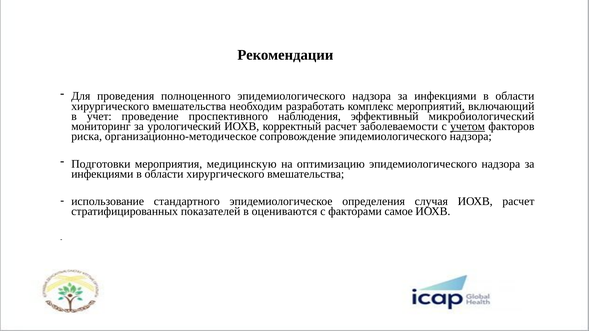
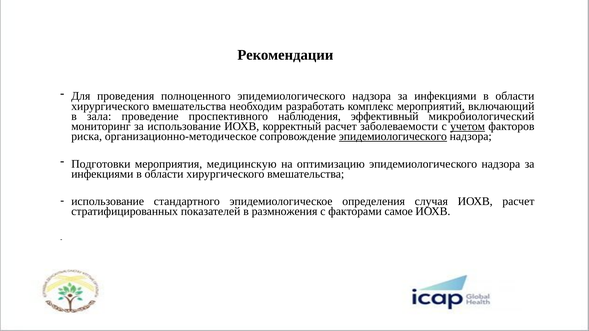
учет: учет -> зала
за урологический: урологический -> использование
эпидемиологического at (393, 136) underline: none -> present
оцениваются: оцениваются -> размножения
